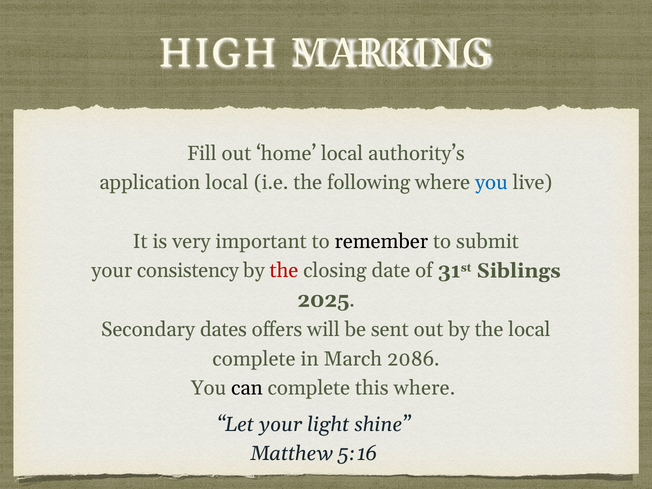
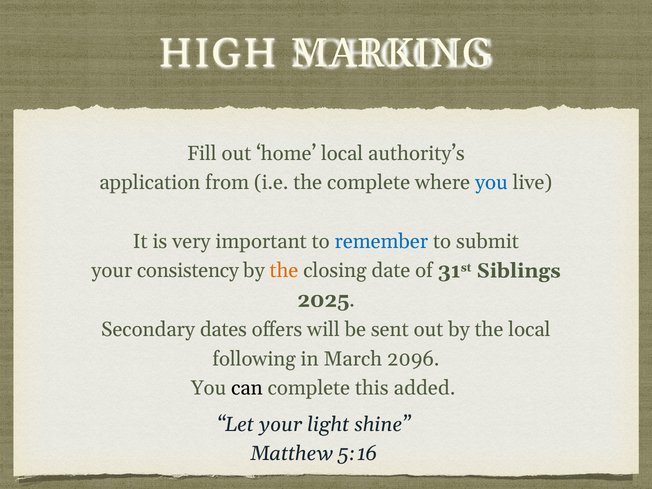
application local: local -> from
the following: following -> complete
remember colour: black -> blue
the at (284, 271) colour: red -> orange
complete at (254, 359): complete -> following
2086: 2086 -> 2096
this where: where -> added
